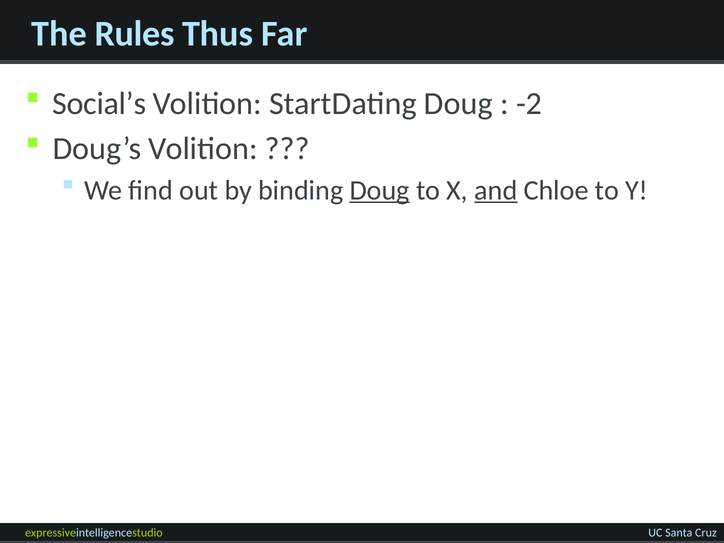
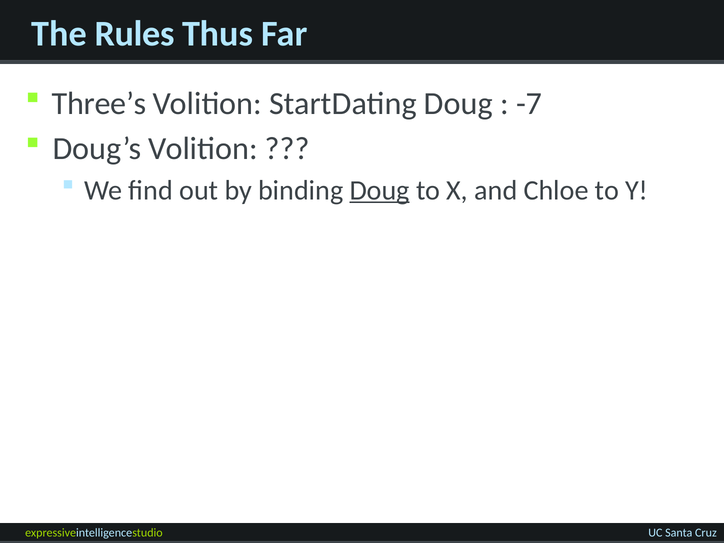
Social’s: Social’s -> Three’s
-2: -2 -> -7
and underline: present -> none
